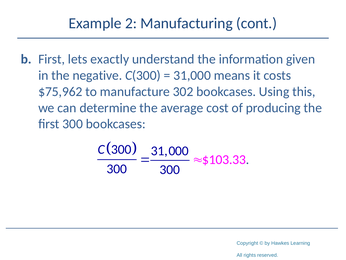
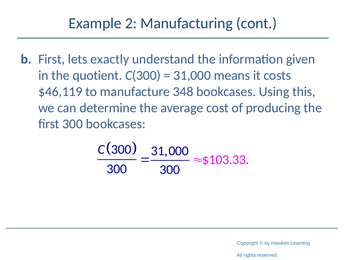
negative: negative -> quotient
$75,962: $75,962 -> $46,119
302: 302 -> 348
